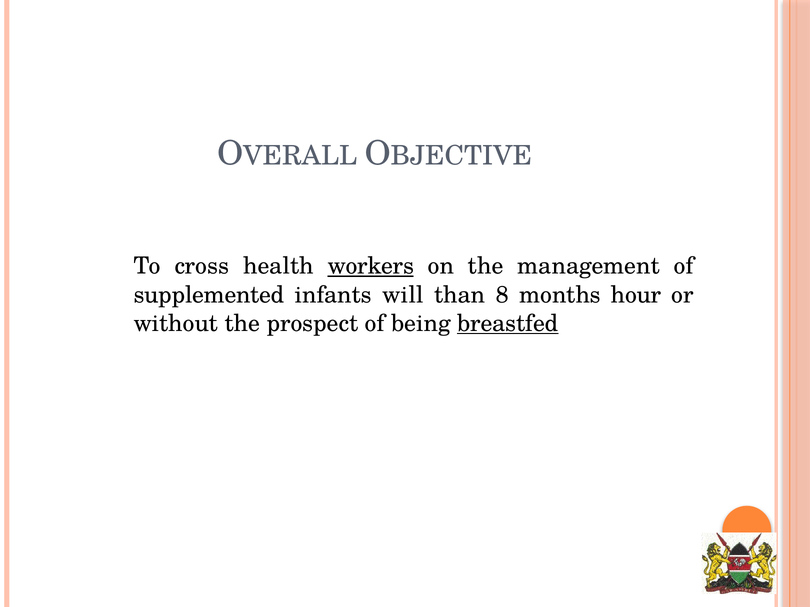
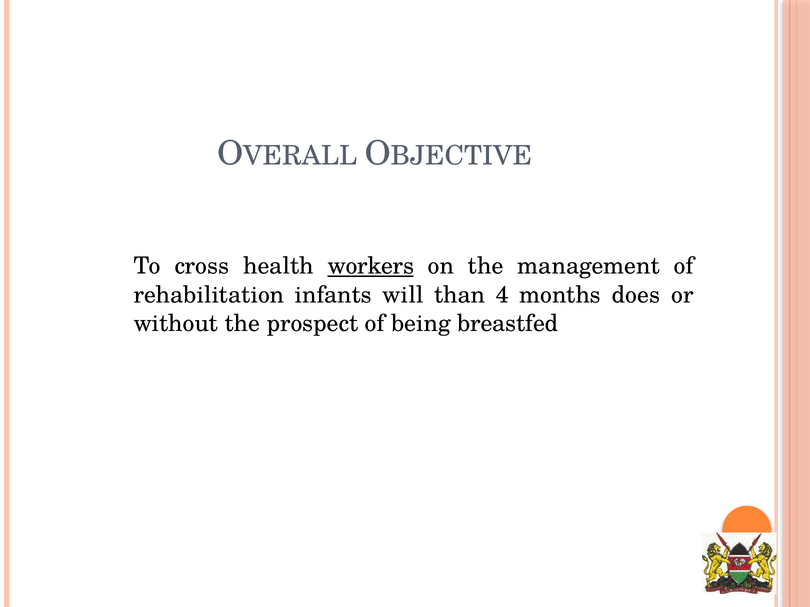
supplemented: supplemented -> rehabilitation
8: 8 -> 4
hour: hour -> does
breastfed underline: present -> none
